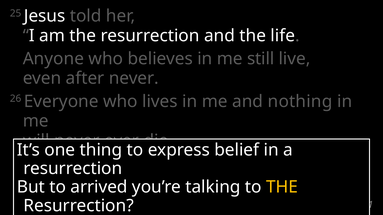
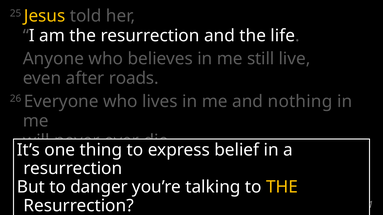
Jesus colour: white -> yellow
after never: never -> roads
arrived: arrived -> danger
